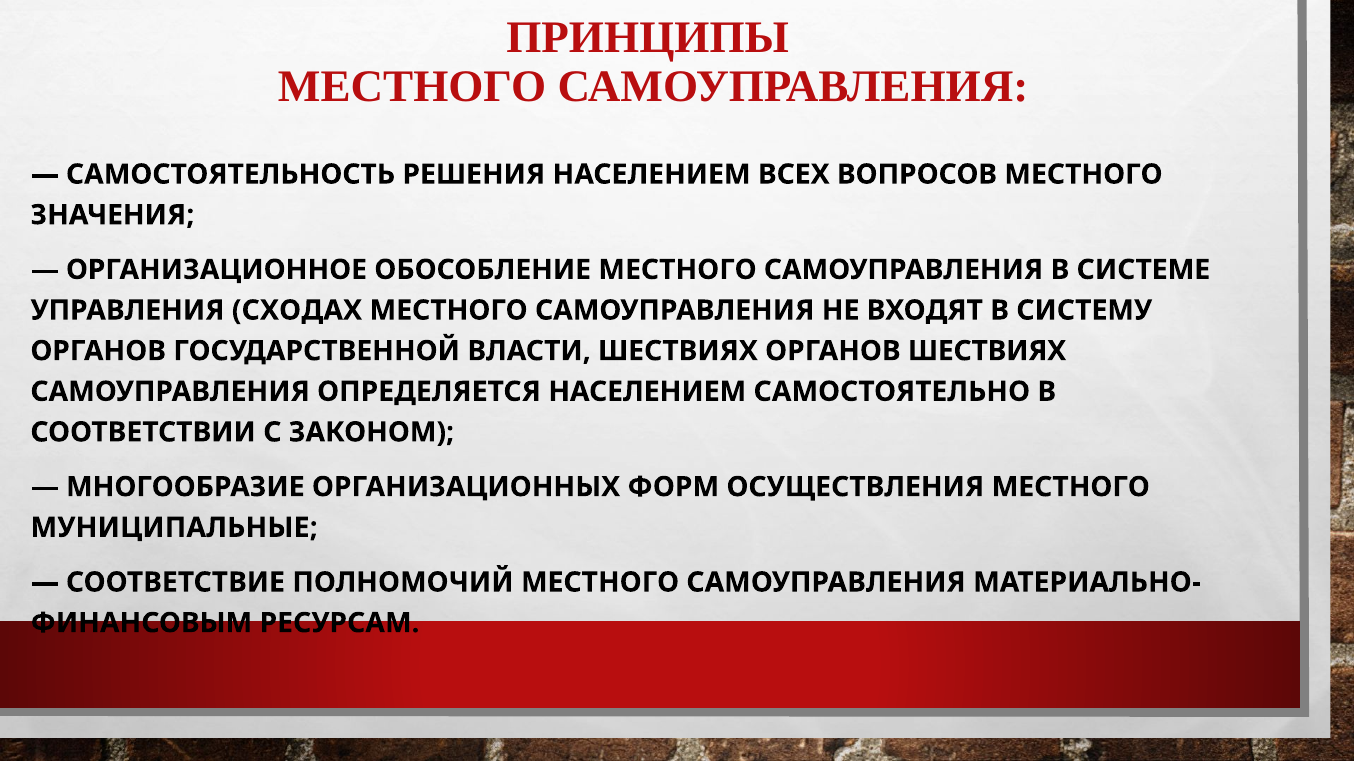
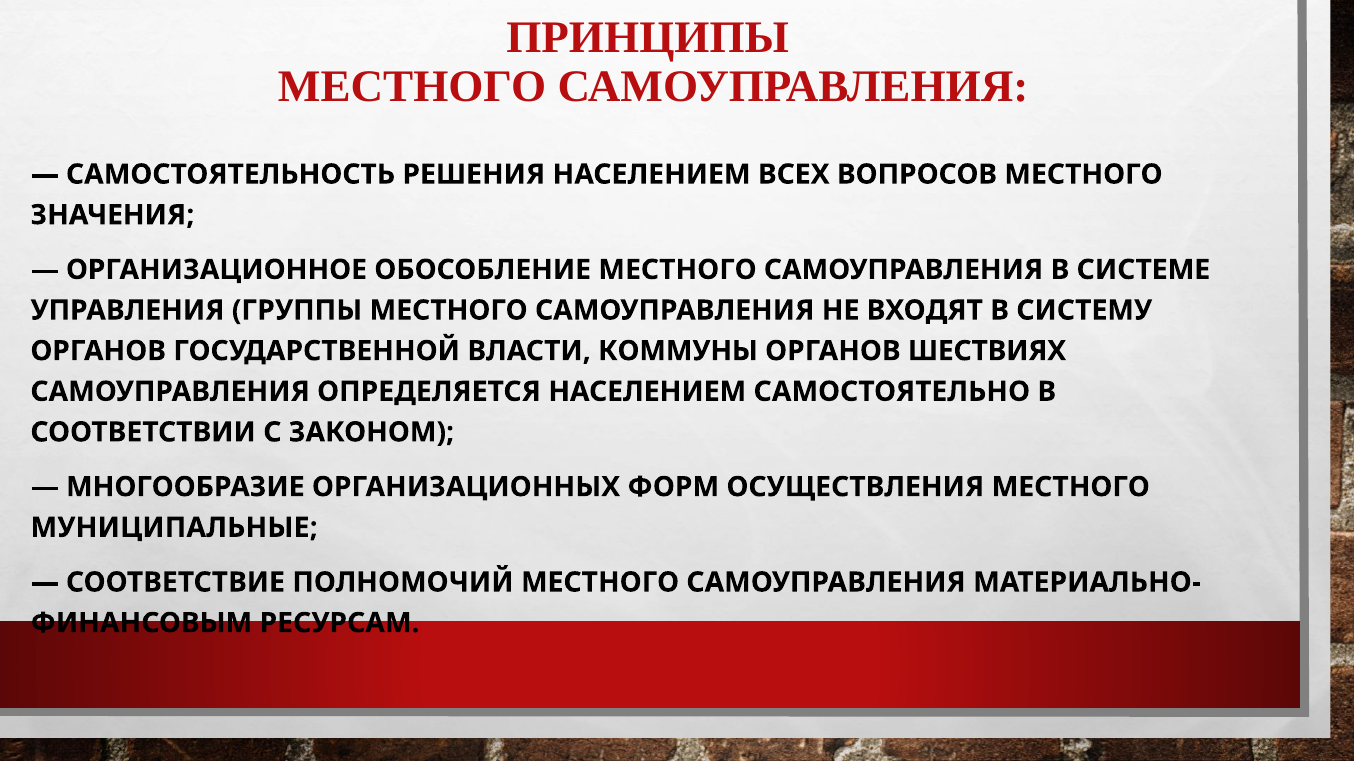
СХОДАХ: СХОДАХ -> ГРУППЫ
ВЛАСТИ ШЕСТВИЯХ: ШЕСТВИЯХ -> КОММУНЫ
